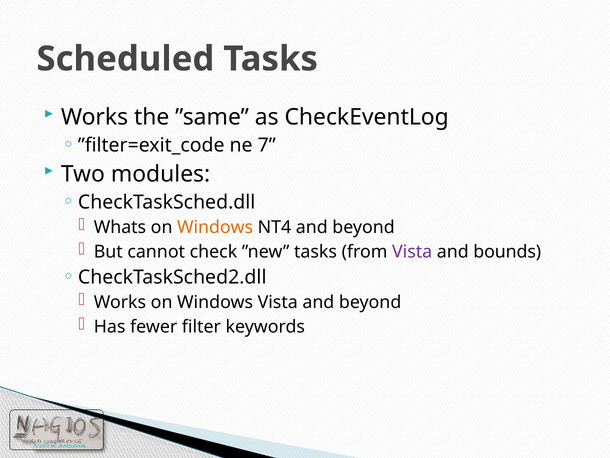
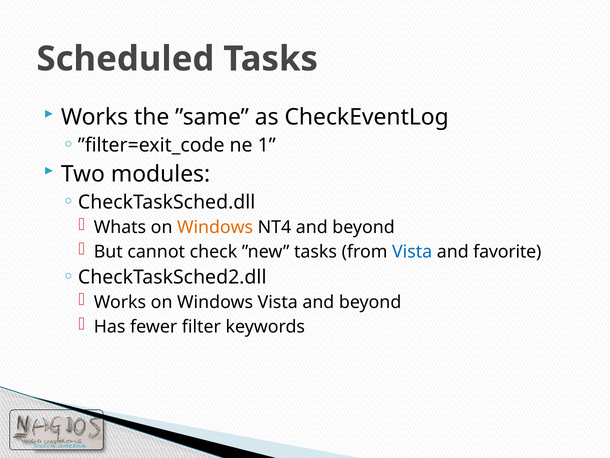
7: 7 -> 1
Vista at (412, 252) colour: purple -> blue
bounds: bounds -> favorite
